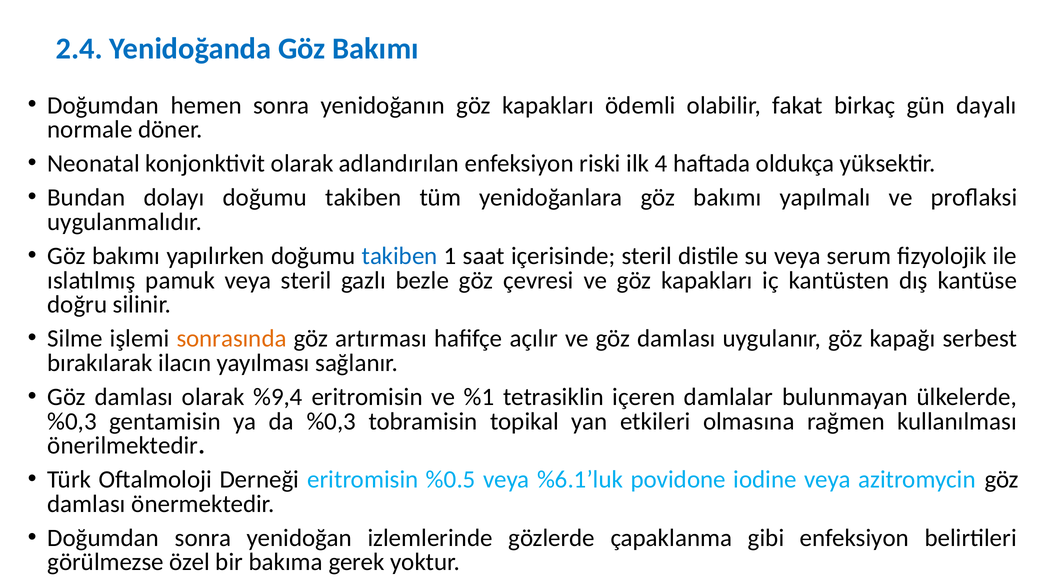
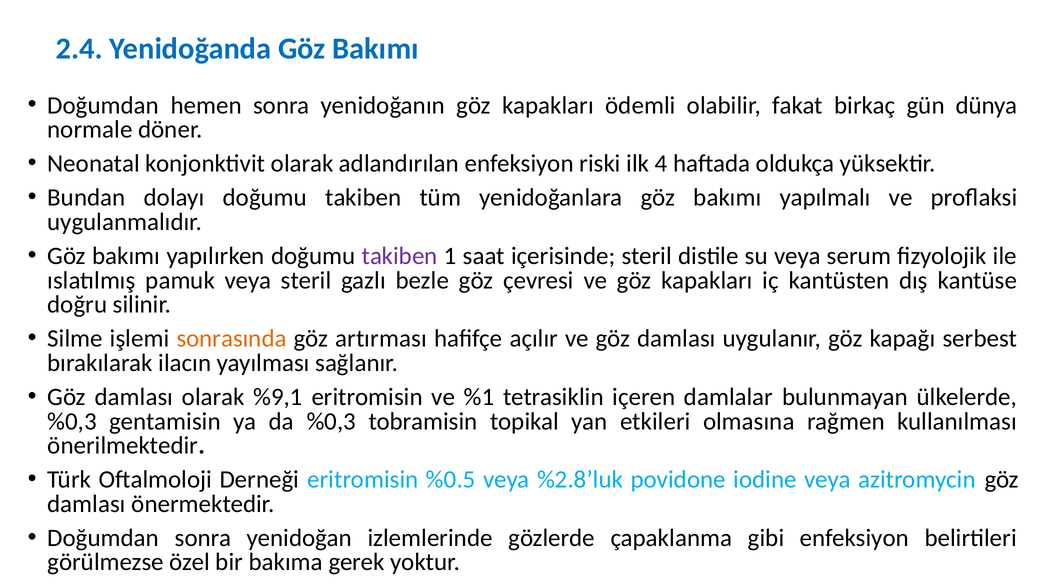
dayalı: dayalı -> dünya
takiben at (400, 256) colour: blue -> purple
%9,4: %9,4 -> %9,1
%6.1’luk: %6.1’luk -> %2.8’luk
